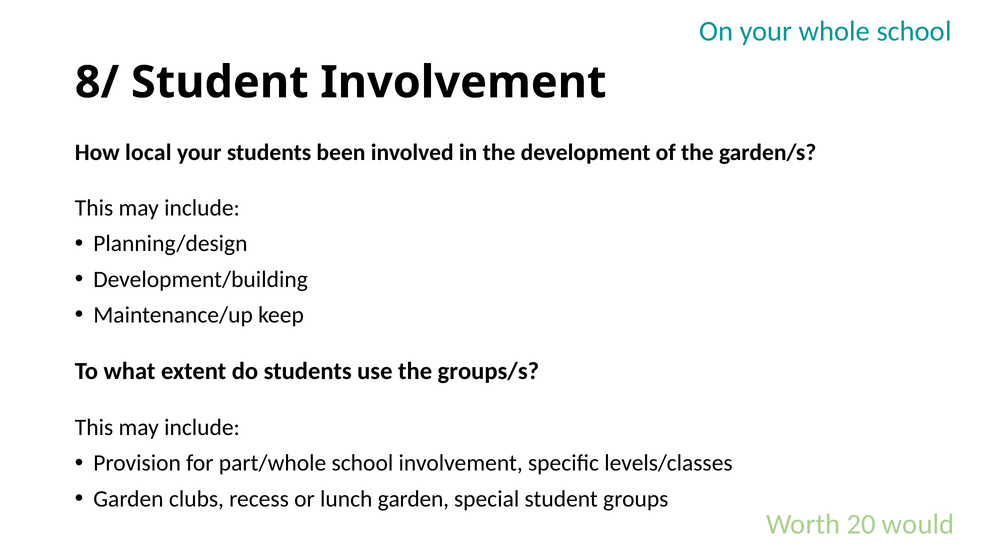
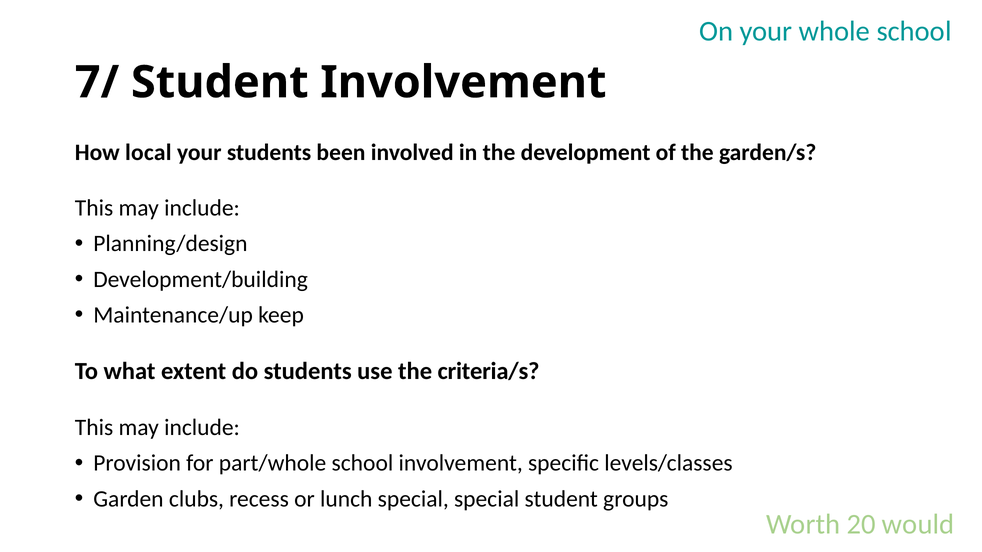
8/: 8/ -> 7/
groups/s: groups/s -> criteria/s
lunch garden: garden -> special
